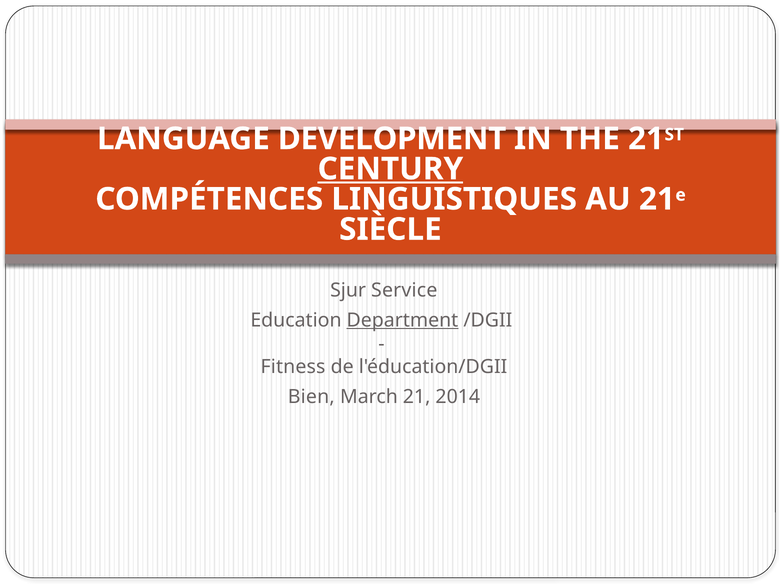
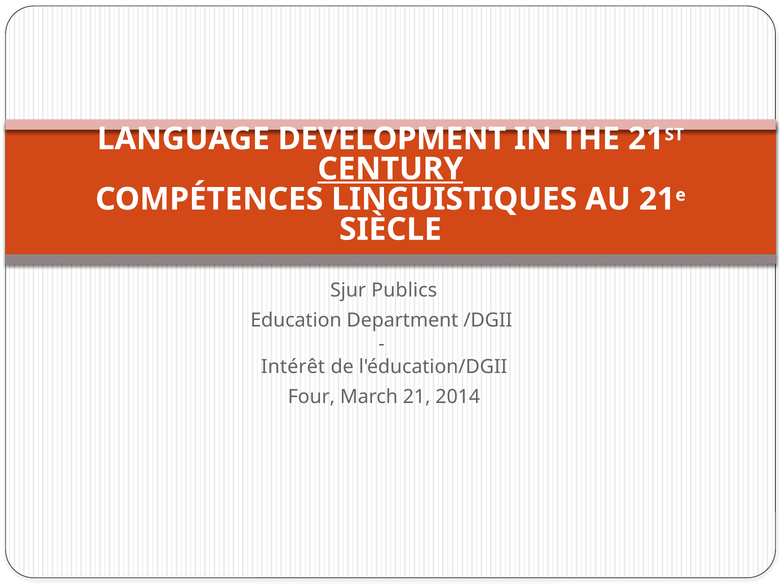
Service: Service -> Publics
Department underline: present -> none
Fitness: Fitness -> Intérêt
Bien: Bien -> Four
